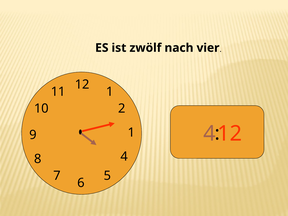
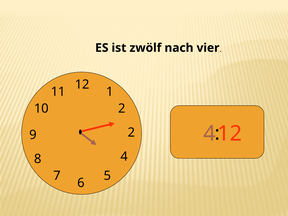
9 1: 1 -> 2
